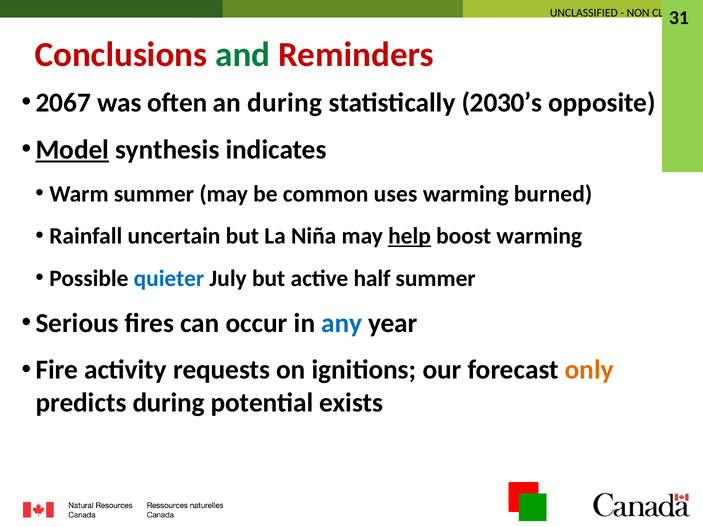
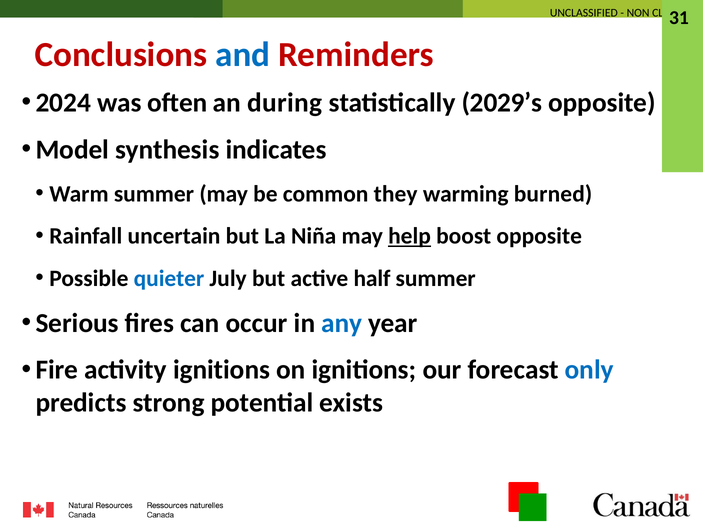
and colour: green -> blue
2067: 2067 -> 2024
2030’s: 2030’s -> 2029’s
Model underline: present -> none
uses: uses -> they
boost warming: warming -> opposite
activity requests: requests -> ignitions
only colour: orange -> blue
predicts during: during -> strong
